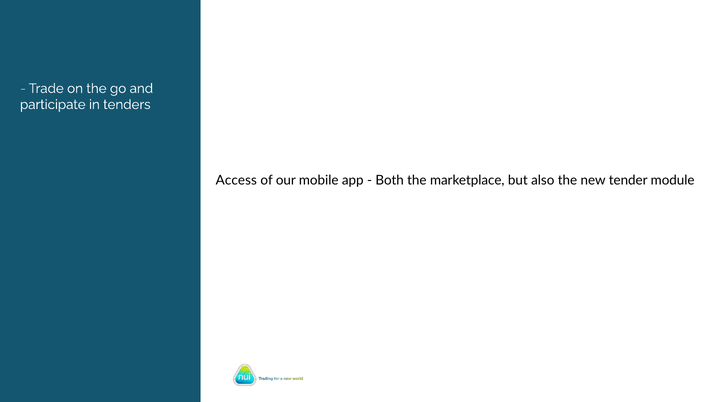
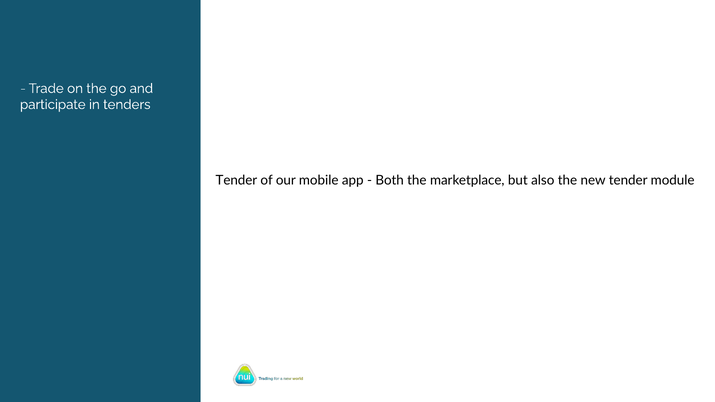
Access at (236, 180): Access -> Tender
